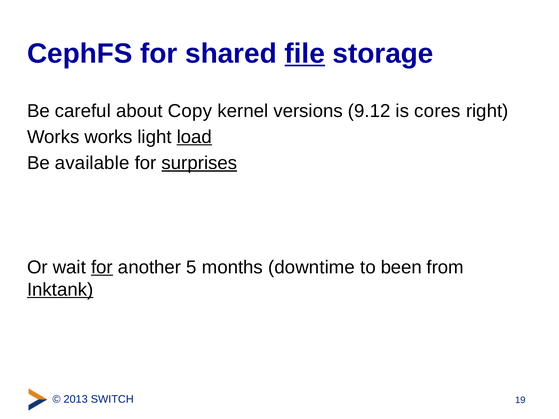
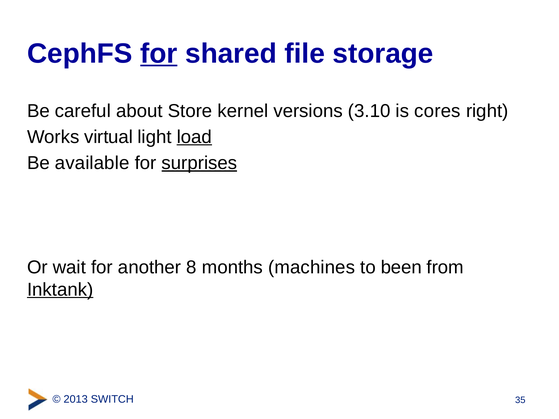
for at (159, 54) underline: none -> present
file underline: present -> none
Copy: Copy -> Store
9.12: 9.12 -> 3.10
Works works: works -> virtual
for at (102, 267) underline: present -> none
5: 5 -> 8
downtime: downtime -> machines
19: 19 -> 35
